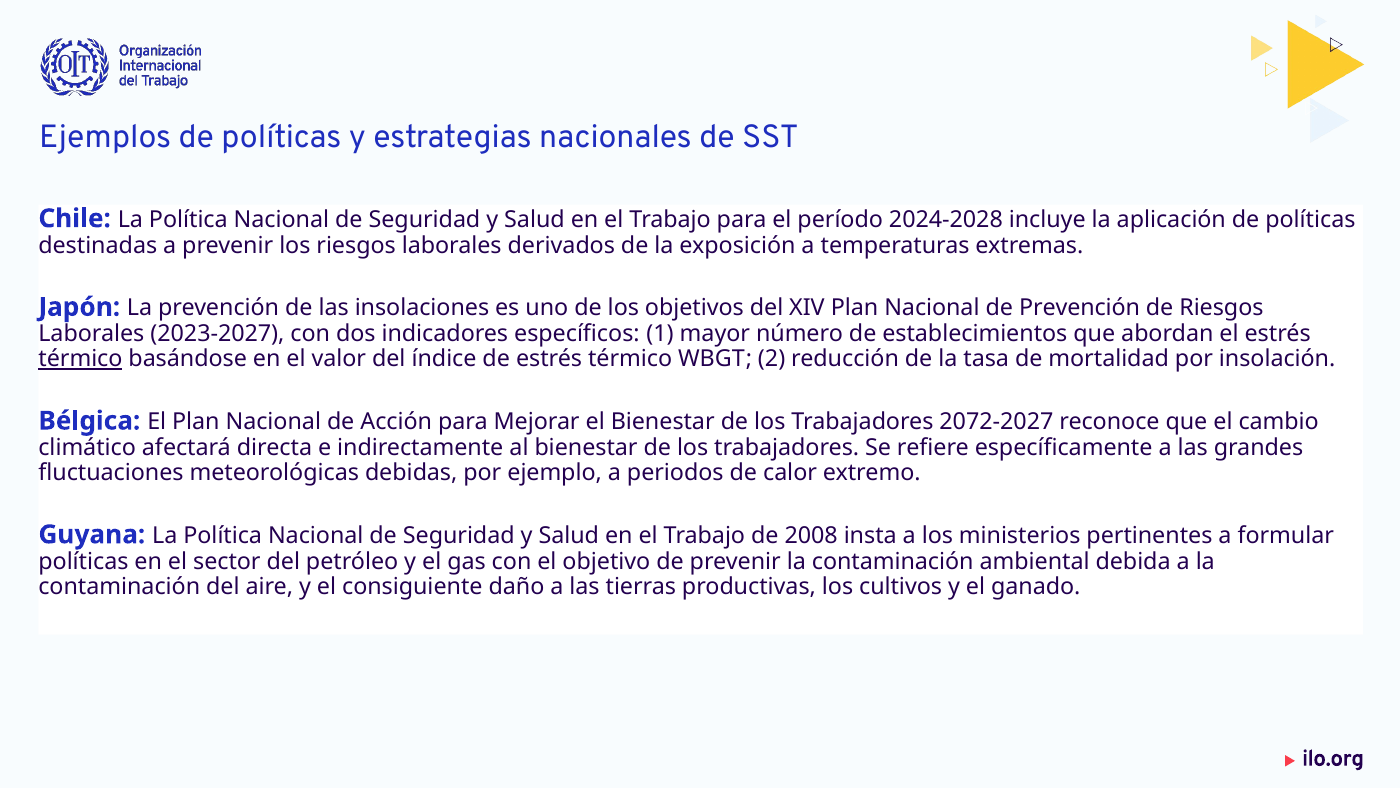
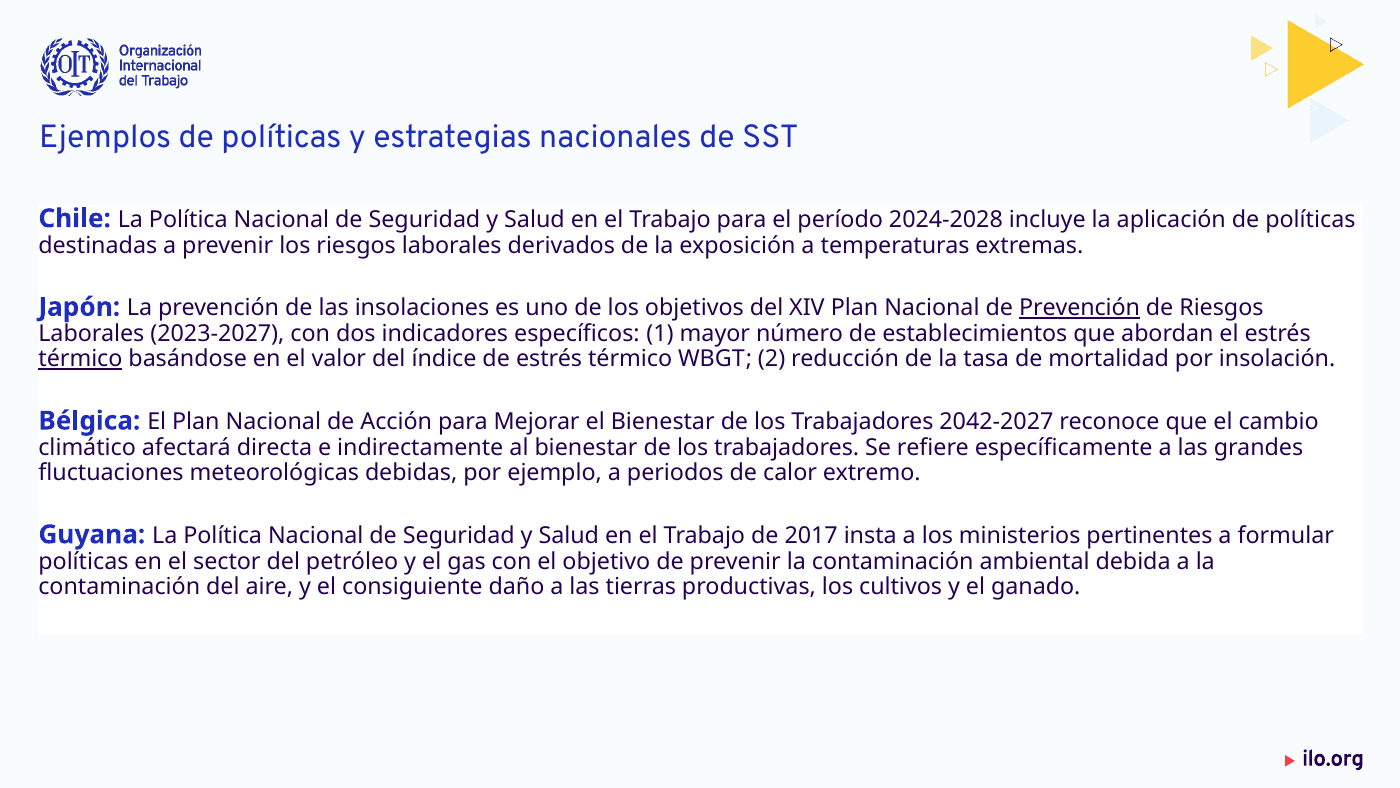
Prevención at (1079, 308) underline: none -> present
2072-2027: 2072-2027 -> 2042-2027
2008: 2008 -> 2017
